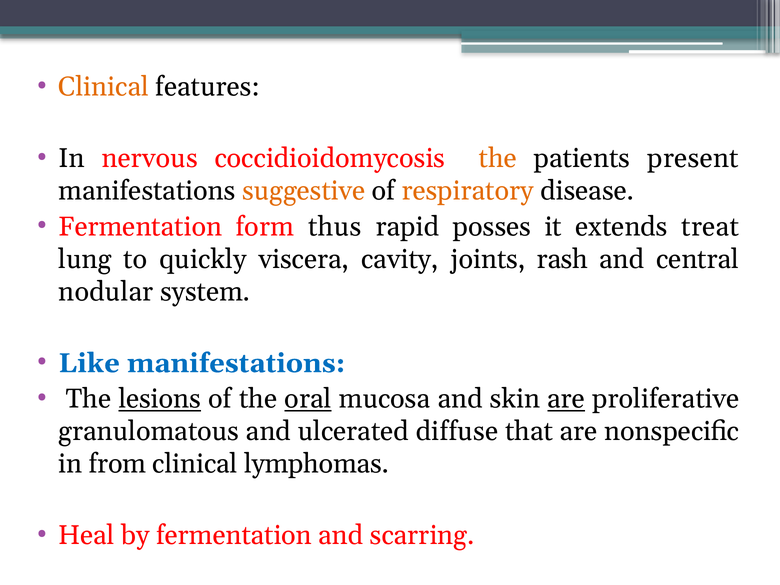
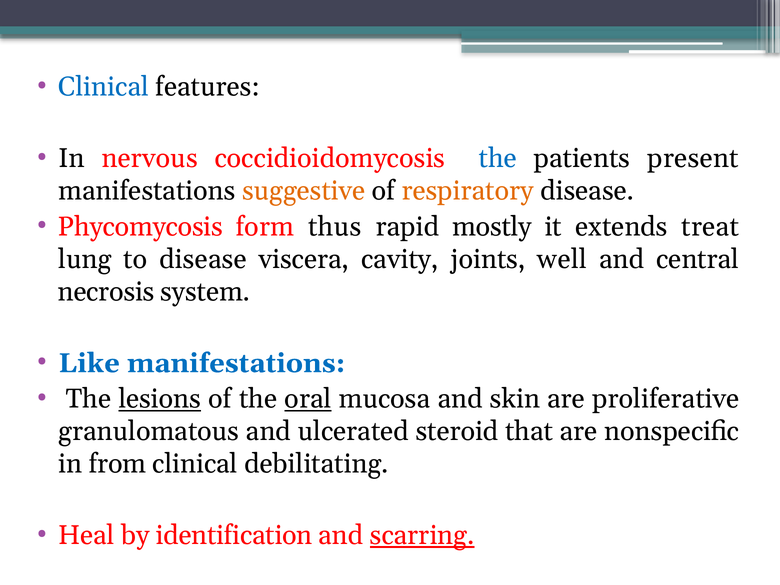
Clinical at (104, 87) colour: orange -> blue
the at (498, 158) colour: orange -> blue
Fermentation at (140, 227): Fermentation -> Phycomycosis
posses: posses -> mostly
to quickly: quickly -> disease
rash: rash -> well
nodular: nodular -> necrosis
are at (566, 399) underline: present -> none
diffuse: diffuse -> steroid
lymphomas: lymphomas -> debilitating
by fermentation: fermentation -> identification
scarring underline: none -> present
